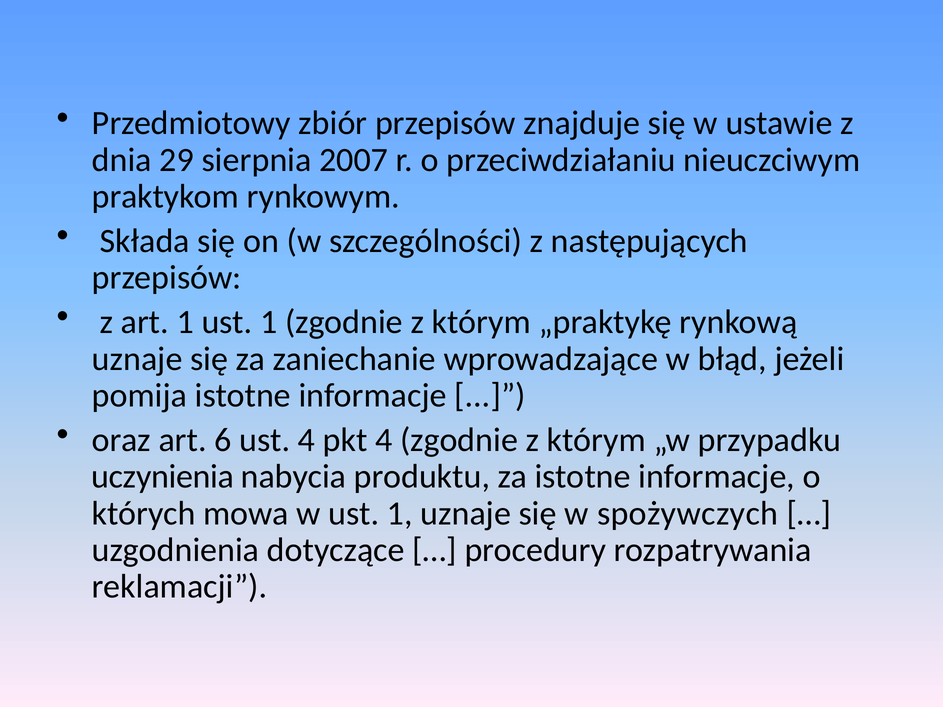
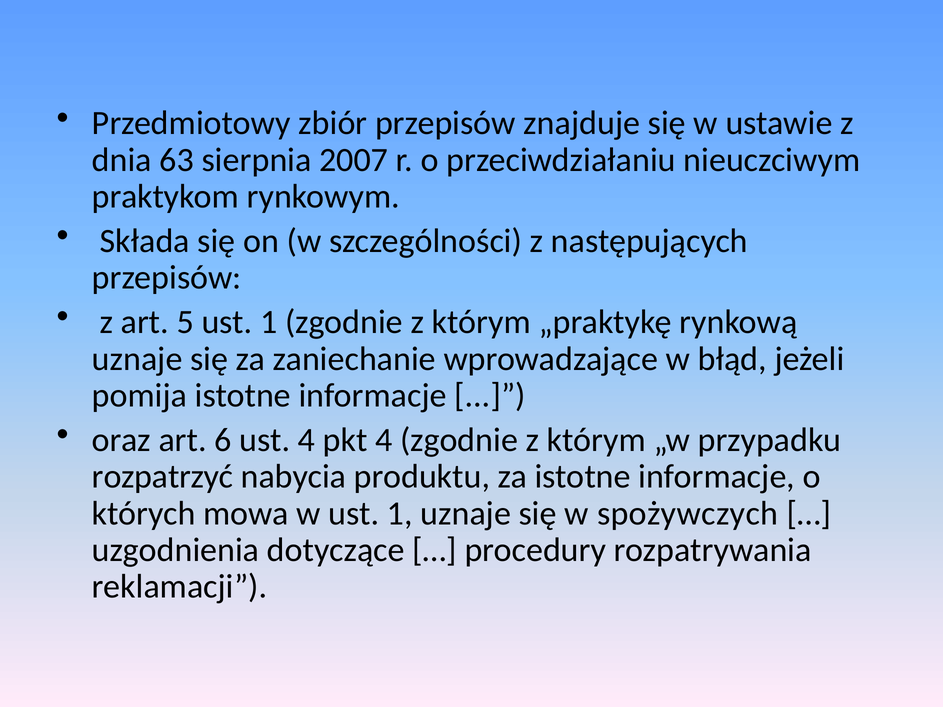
29: 29 -> 63
art 1: 1 -> 5
uczynienia: uczynienia -> rozpatrzyć
